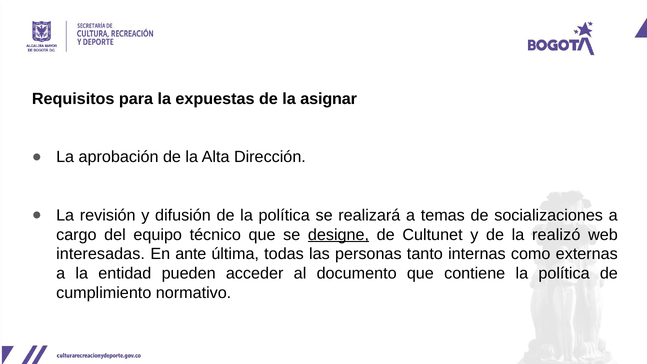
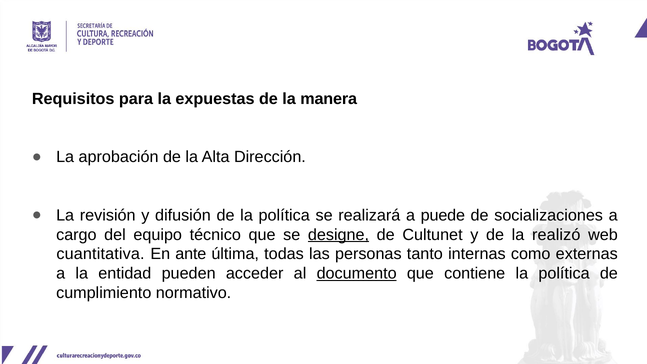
asignar: asignar -> manera
temas: temas -> puede
interesadas: interesadas -> cuantitativa
documento underline: none -> present
